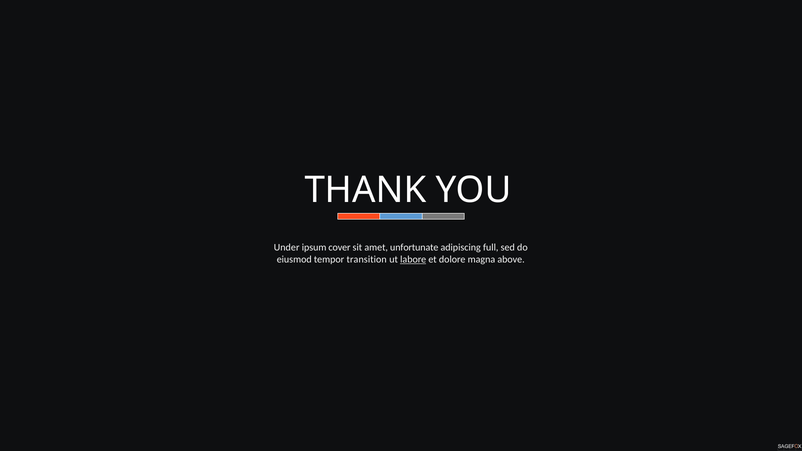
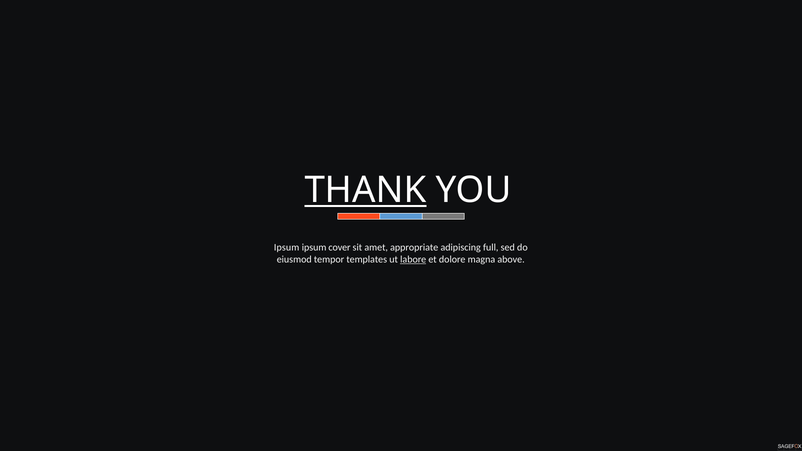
THANK underline: none -> present
Under at (287, 248): Under -> Ipsum
unfortunate: unfortunate -> appropriate
transition: transition -> templates
